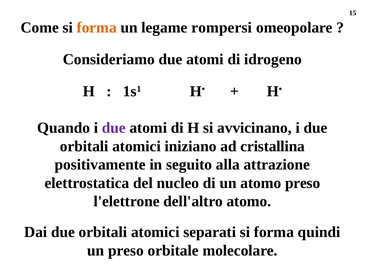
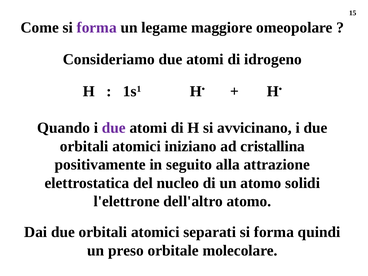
forma at (97, 28) colour: orange -> purple
rompersi: rompersi -> maggiore
atomo preso: preso -> solidi
